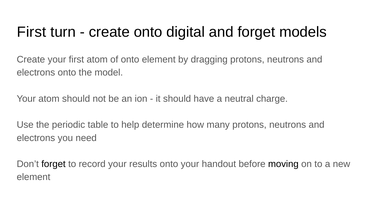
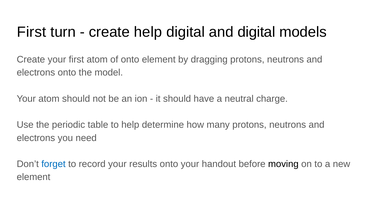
create onto: onto -> help
and forget: forget -> digital
forget at (53, 164) colour: black -> blue
